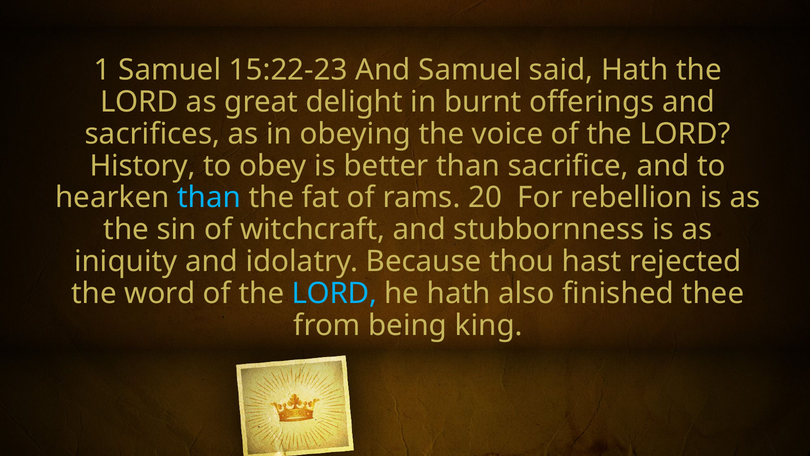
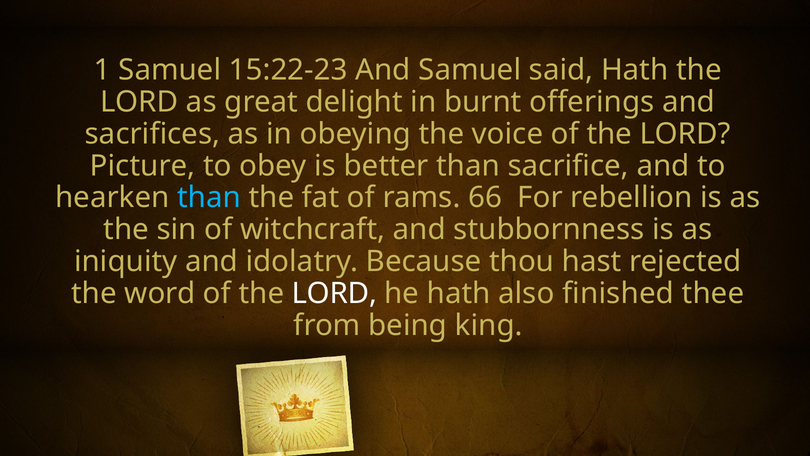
History: History -> Picture
20: 20 -> 66
LORD at (334, 293) colour: light blue -> white
